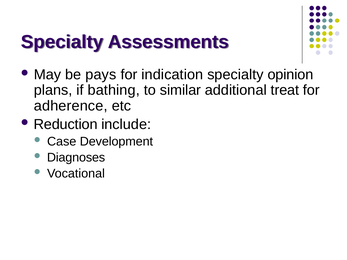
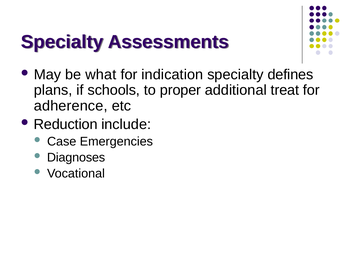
pays: pays -> what
opinion: opinion -> defines
bathing: bathing -> schools
similar: similar -> proper
Development: Development -> Emergencies
